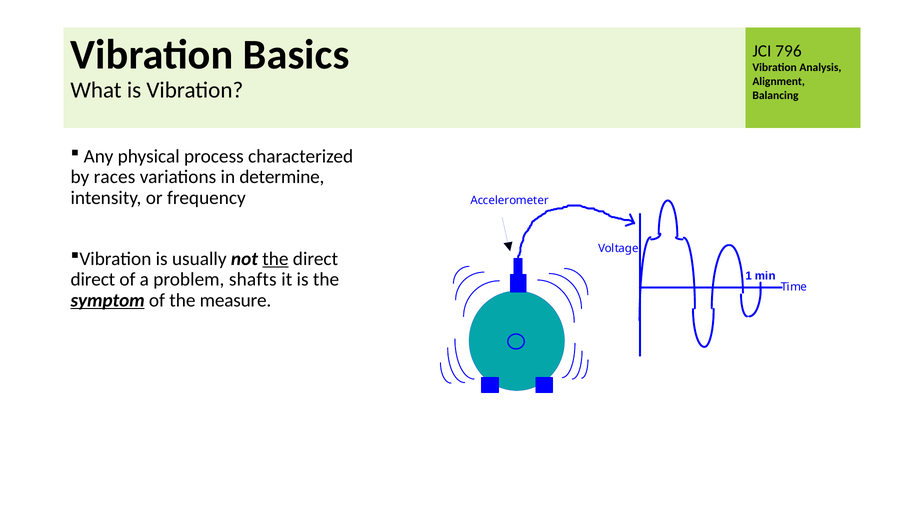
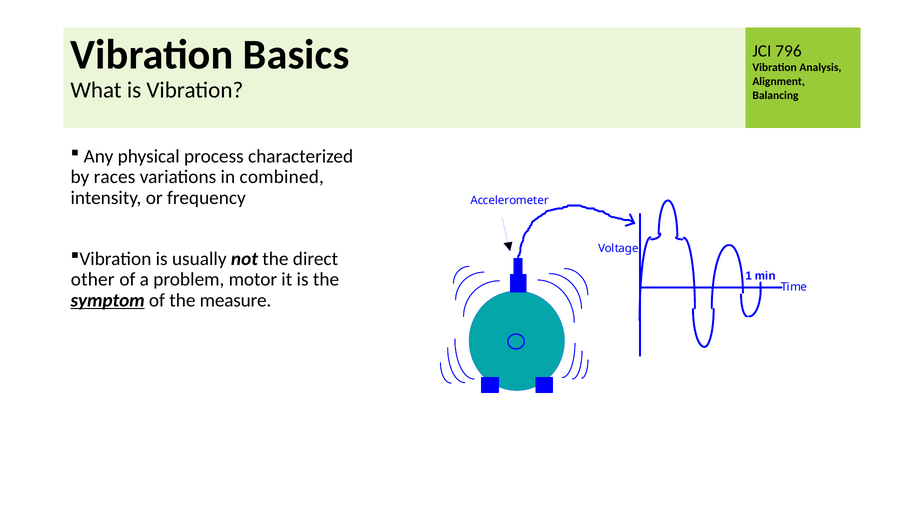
determine: determine -> combined
the at (275, 259) underline: present -> none
direct at (93, 280): direct -> other
shafts: shafts -> motor
